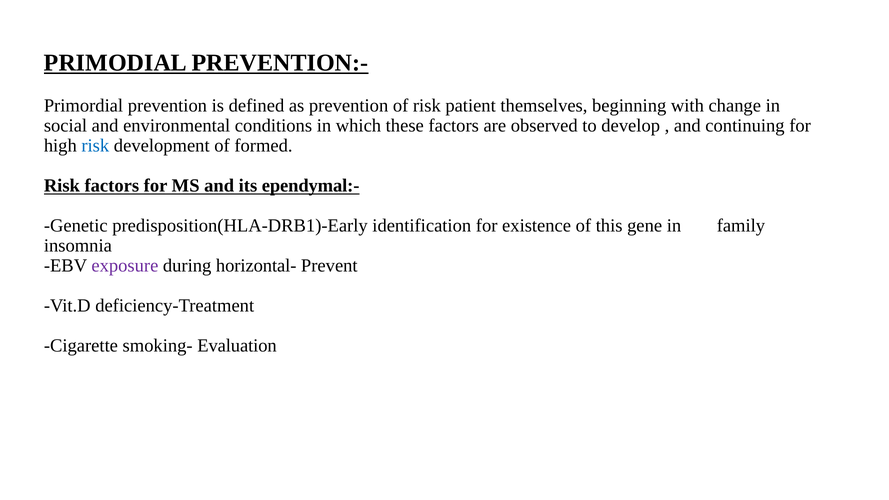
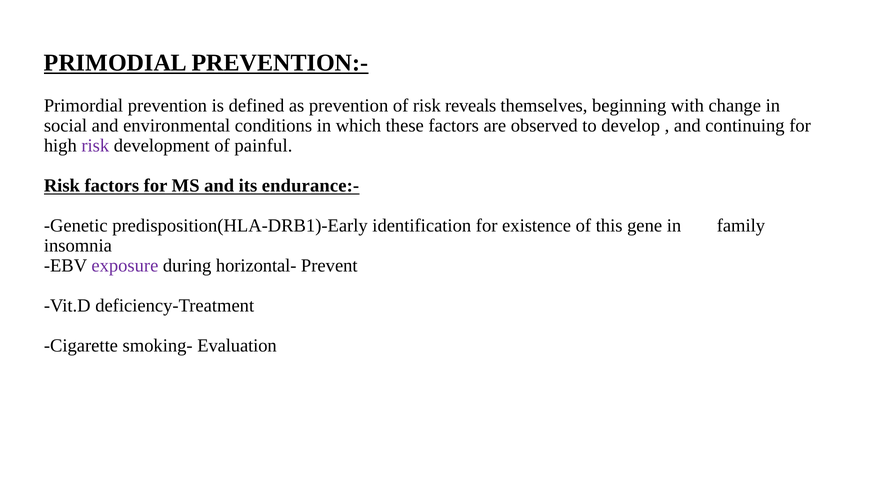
patient: patient -> reveals
risk at (95, 146) colour: blue -> purple
formed: formed -> painful
ependymal:-: ependymal:- -> endurance:-
